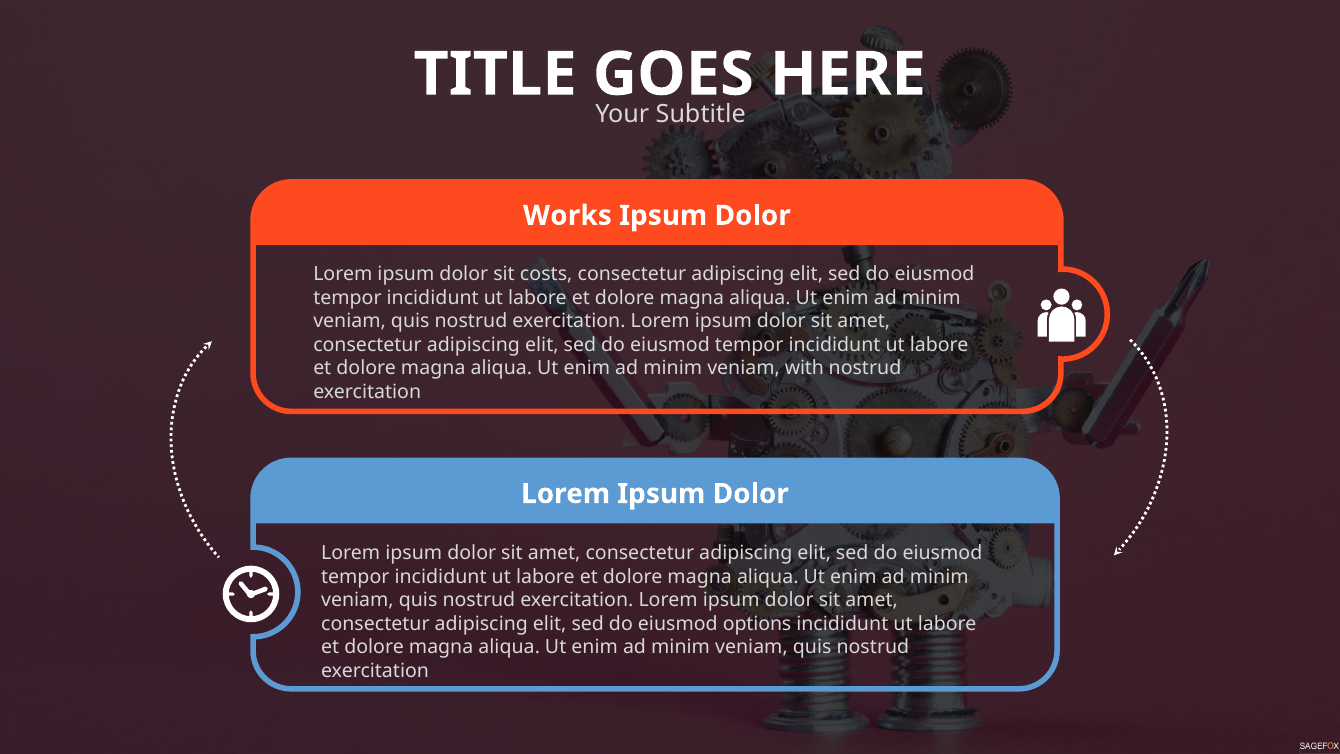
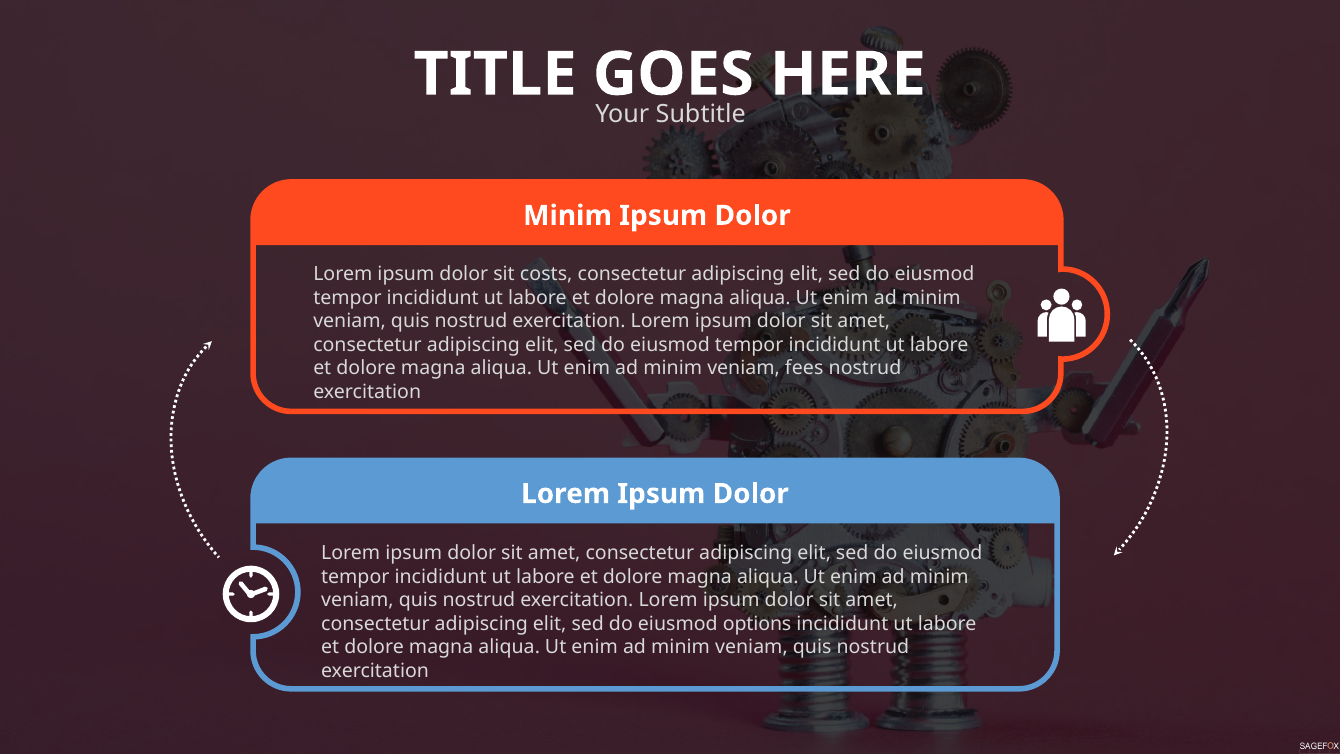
Works at (567, 215): Works -> Minim
with: with -> fees
